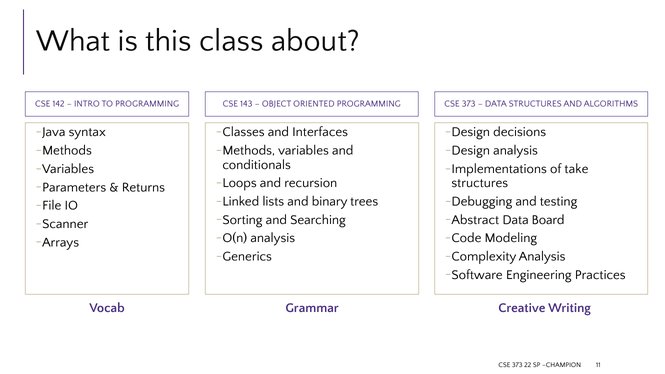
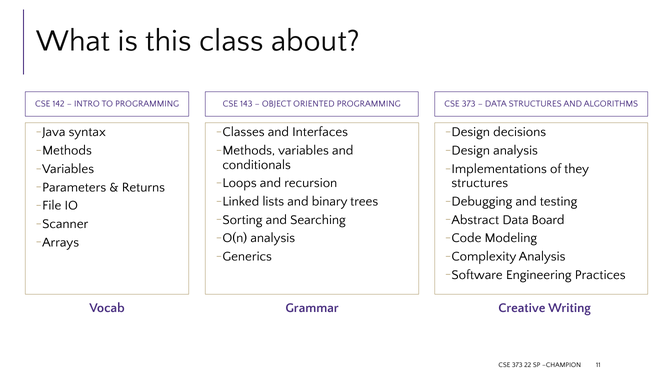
take: take -> they
